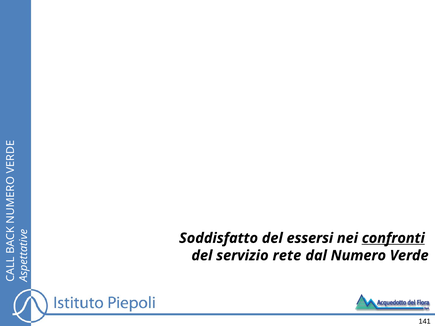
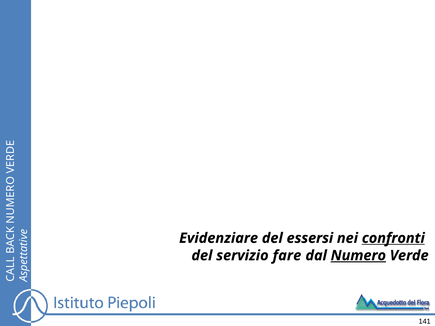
Soddisfatto: Soddisfatto -> Evidenziare
rete: rete -> fare
Numero underline: none -> present
